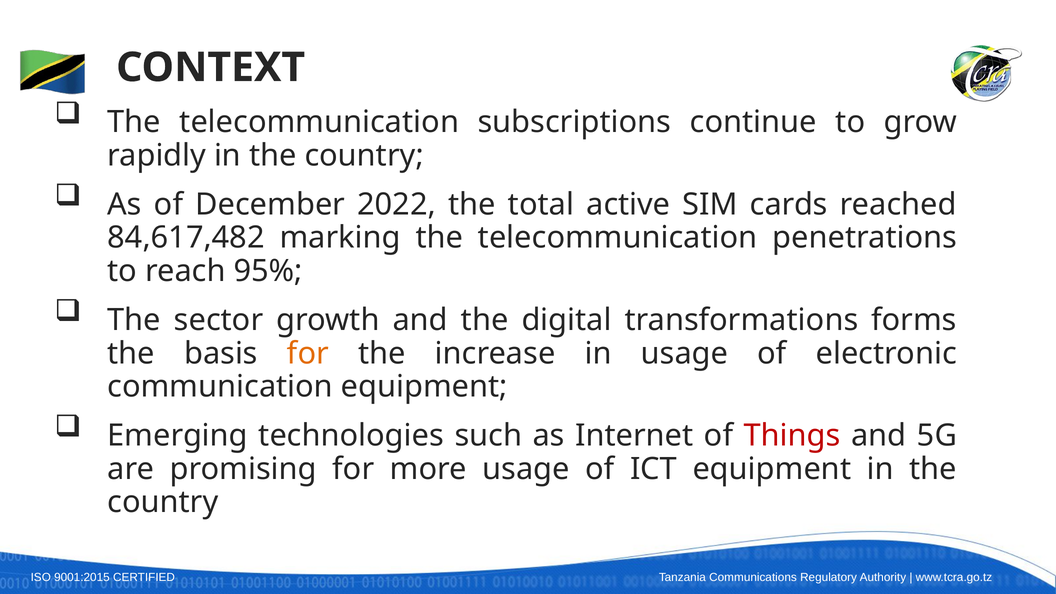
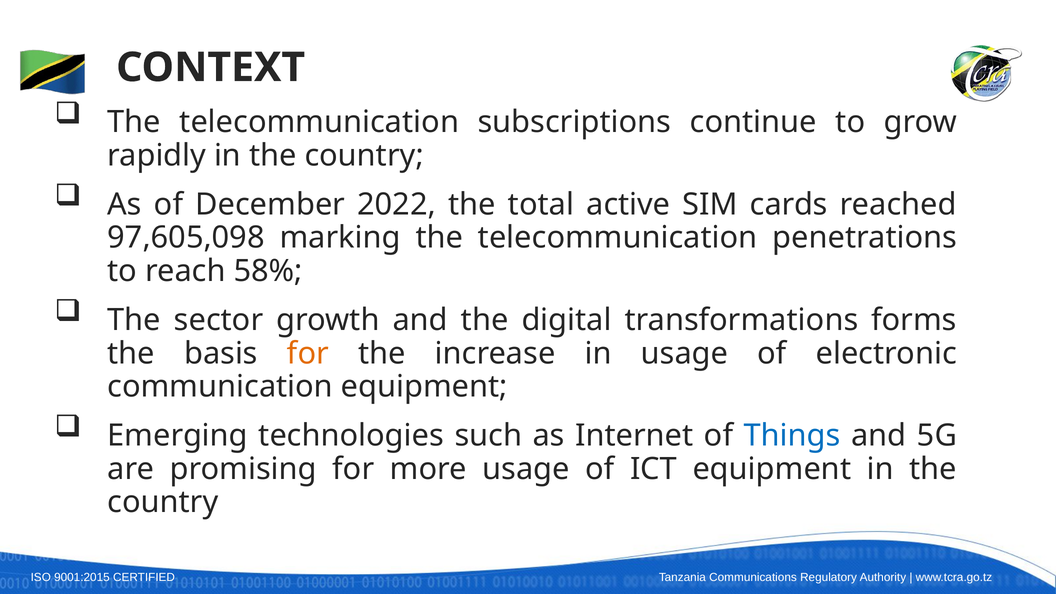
84,617,482: 84,617,482 -> 97,605,098
95%: 95% -> 58%
Things colour: red -> blue
